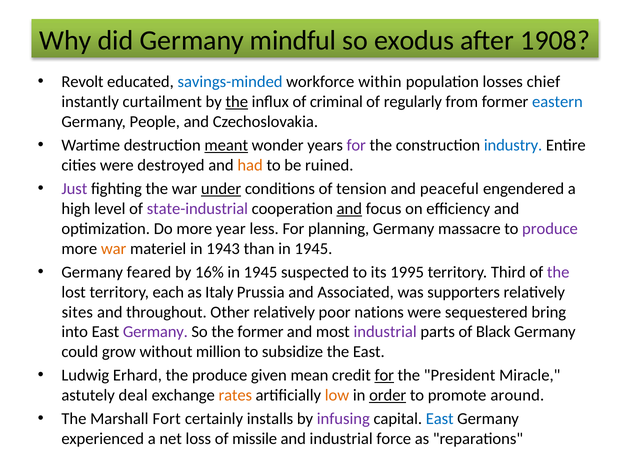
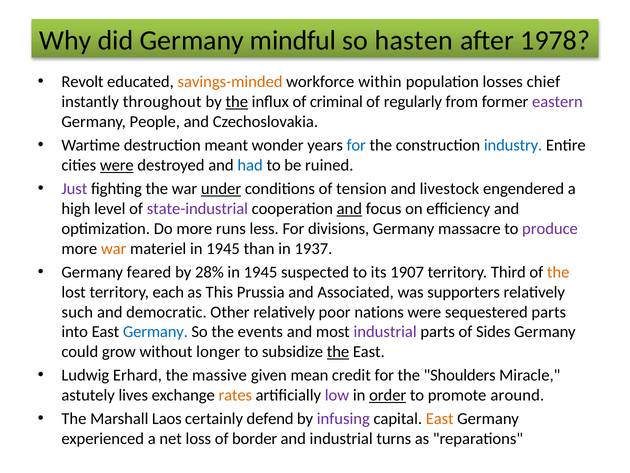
exodus: exodus -> hasten
1908: 1908 -> 1978
savings-minded colour: blue -> orange
curtailment: curtailment -> throughout
eastern colour: blue -> purple
meant underline: present -> none
for at (356, 145) colour: purple -> blue
were at (117, 165) underline: none -> present
had colour: orange -> blue
peaceful: peaceful -> livestock
year: year -> runs
planning: planning -> divisions
materiel in 1943: 1943 -> 1945
than in 1945: 1945 -> 1937
16%: 16% -> 28%
1995: 1995 -> 1907
the at (558, 272) colour: purple -> orange
Italy: Italy -> This
sites: sites -> such
throughout: throughout -> democratic
sequestered bring: bring -> parts
Germany at (155, 332) colour: purple -> blue
the former: former -> events
Black: Black -> Sides
million: million -> longer
the at (338, 352) underline: none -> present
the produce: produce -> massive
for at (384, 375) underline: present -> none
President: President -> Shoulders
deal: deal -> lives
low colour: orange -> purple
Fort: Fort -> Laos
installs: installs -> defend
East at (440, 418) colour: blue -> orange
missile: missile -> border
force: force -> turns
